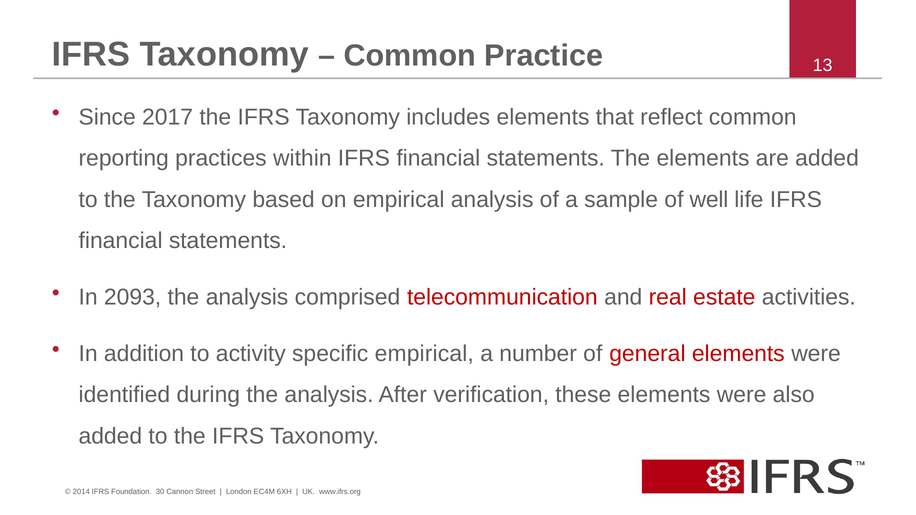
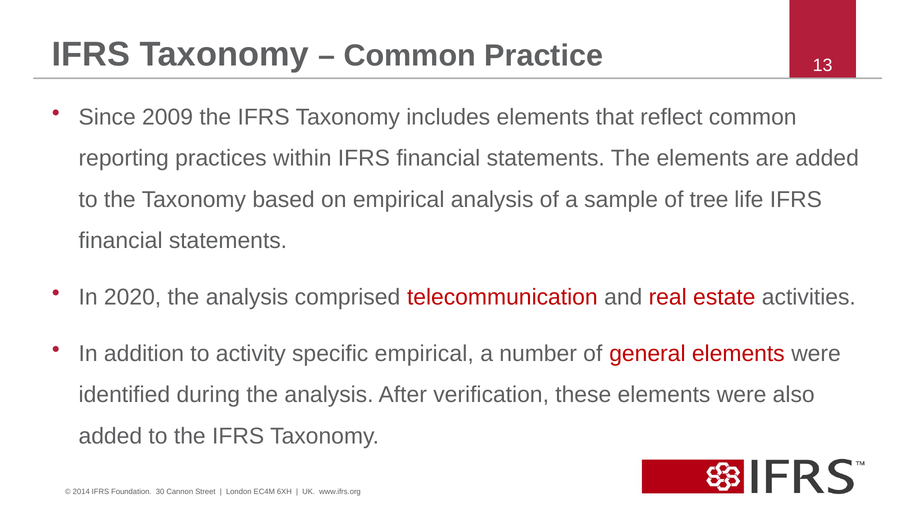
2017: 2017 -> 2009
well: well -> tree
2093: 2093 -> 2020
